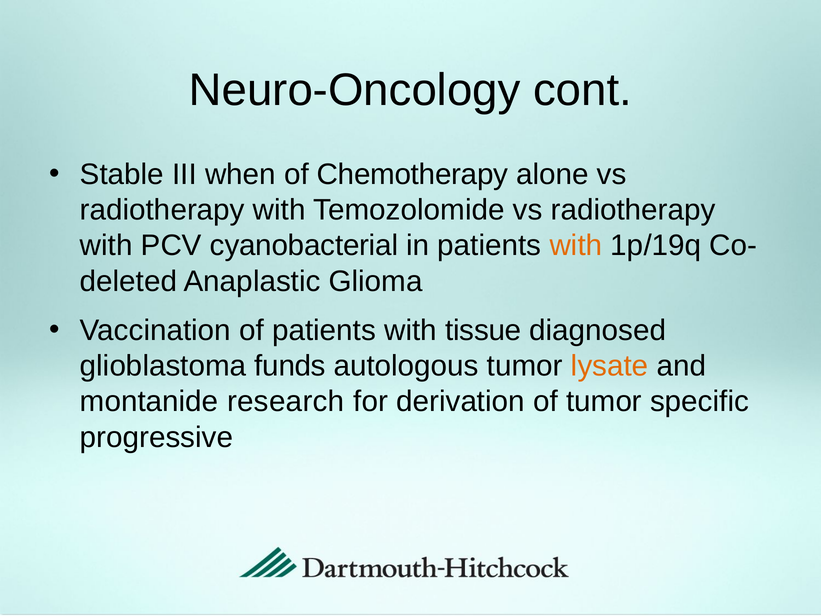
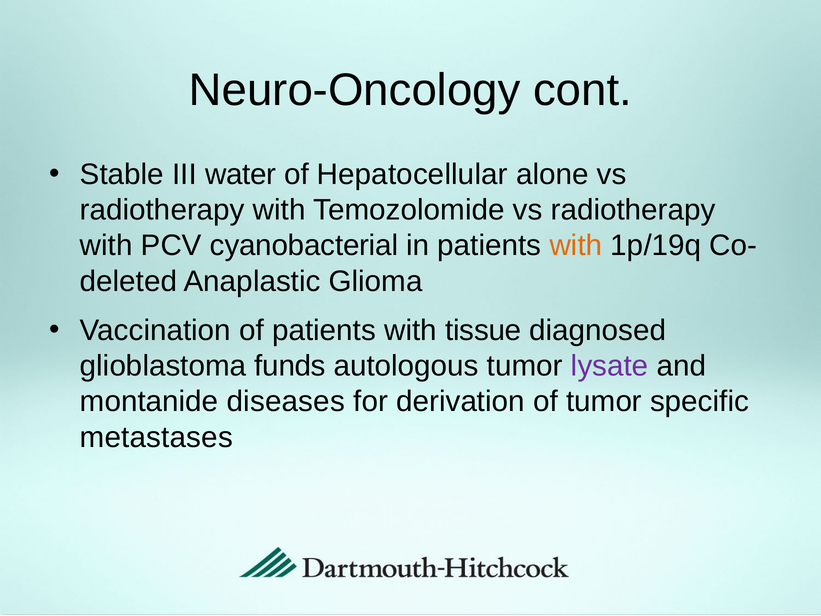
when: when -> water
Chemotherapy: Chemotherapy -> Hepatocellular
lysate colour: orange -> purple
research: research -> diseases
progressive: progressive -> metastases
